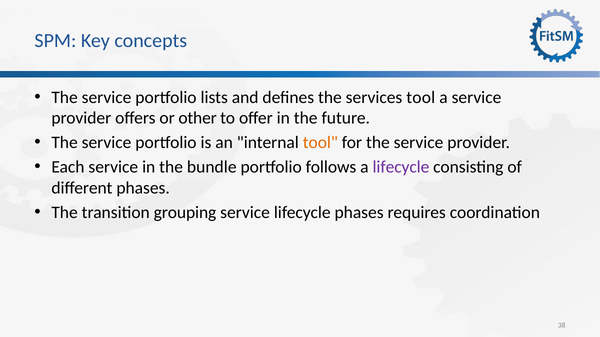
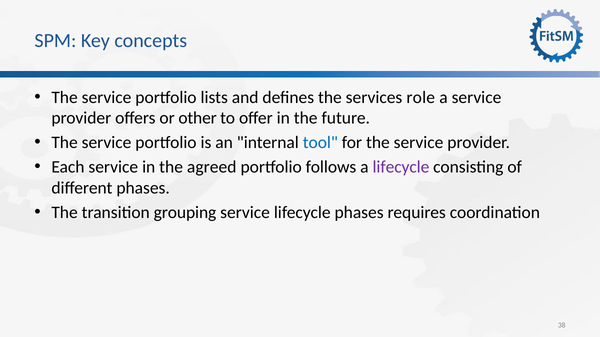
services tool: tool -> role
tool at (320, 143) colour: orange -> blue
bundle: bundle -> agreed
